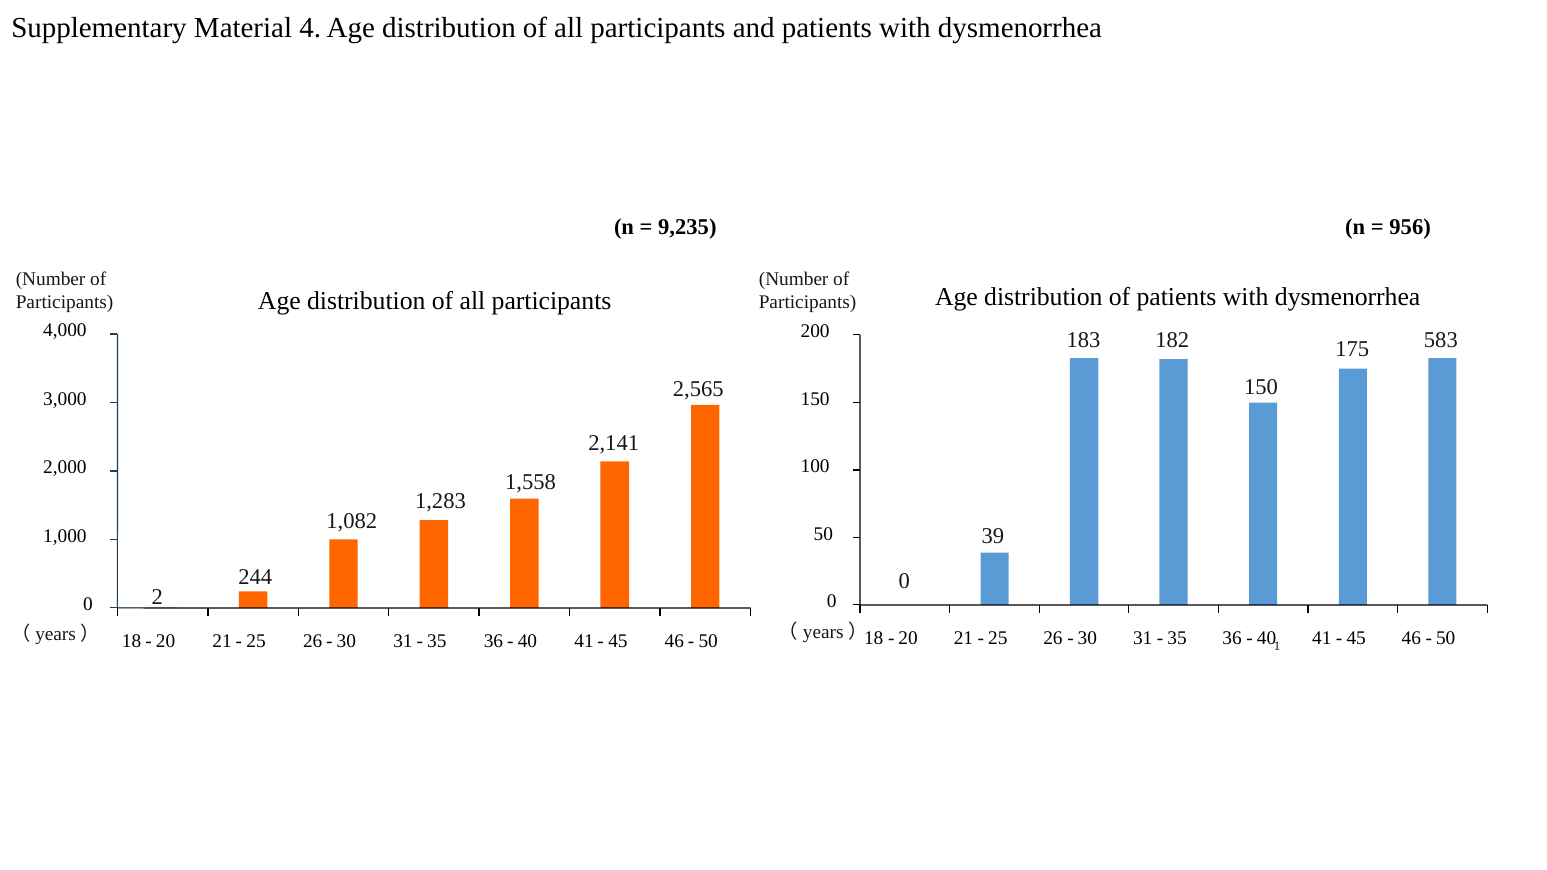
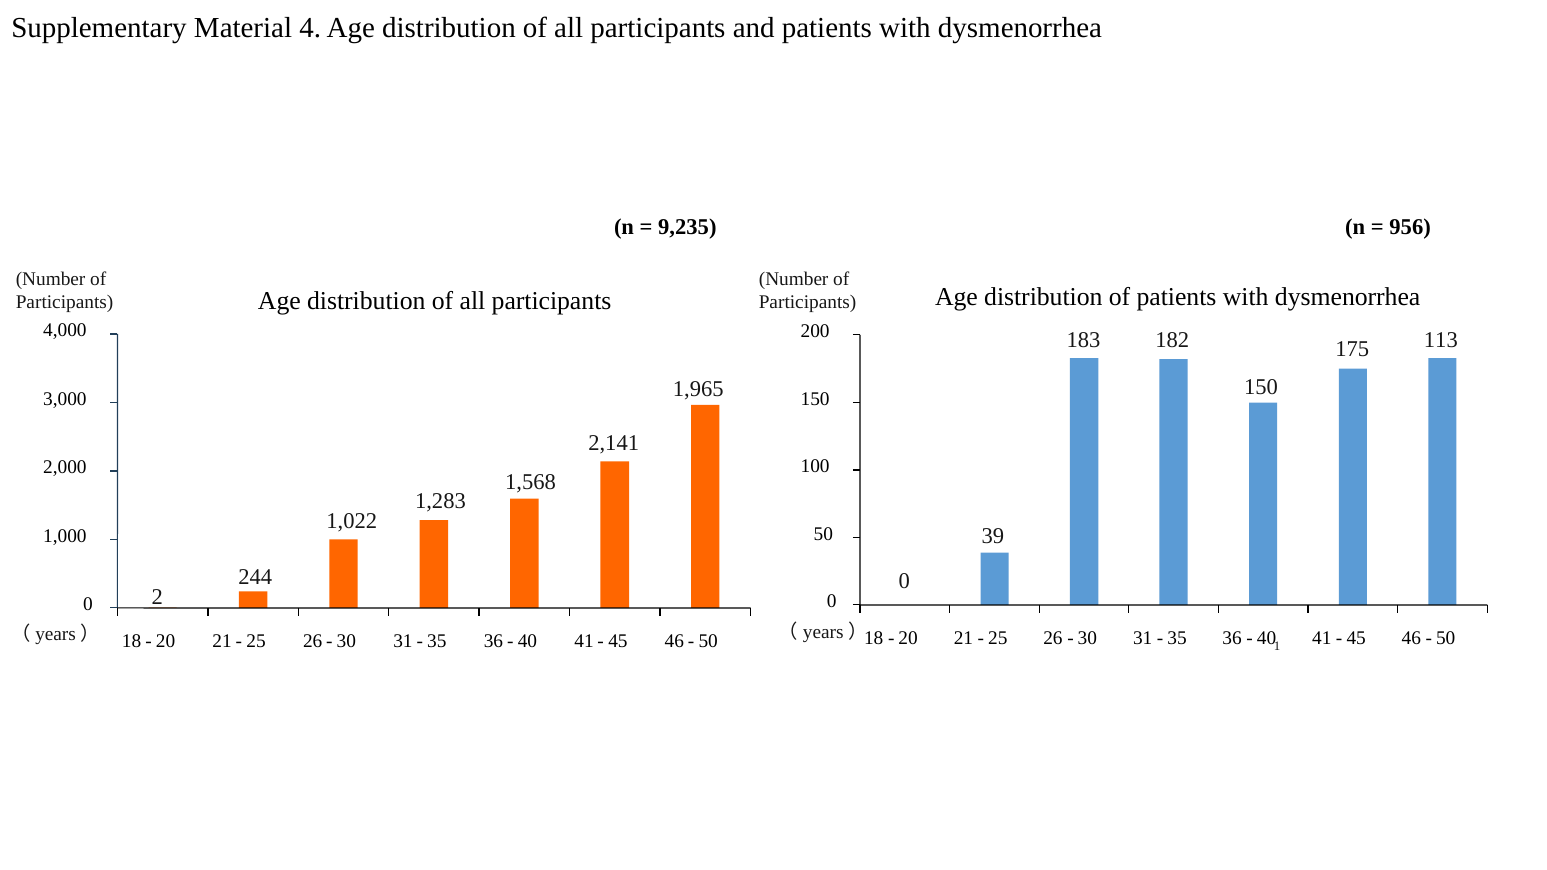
583: 583 -> 113
2,565: 2,565 -> 1,965
1,558: 1,558 -> 1,568
1,082: 1,082 -> 1,022
